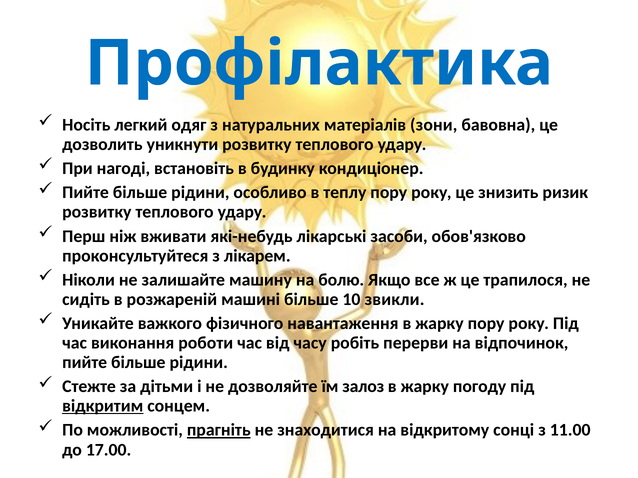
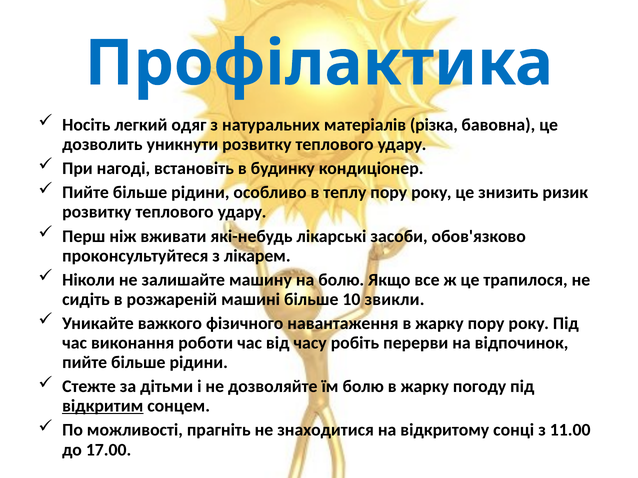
зони: зони -> різка
їм залоз: залоз -> болю
прагніть underline: present -> none
